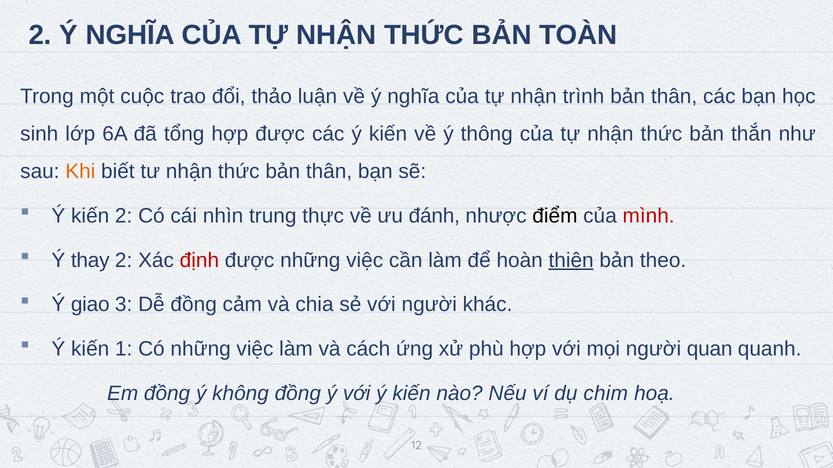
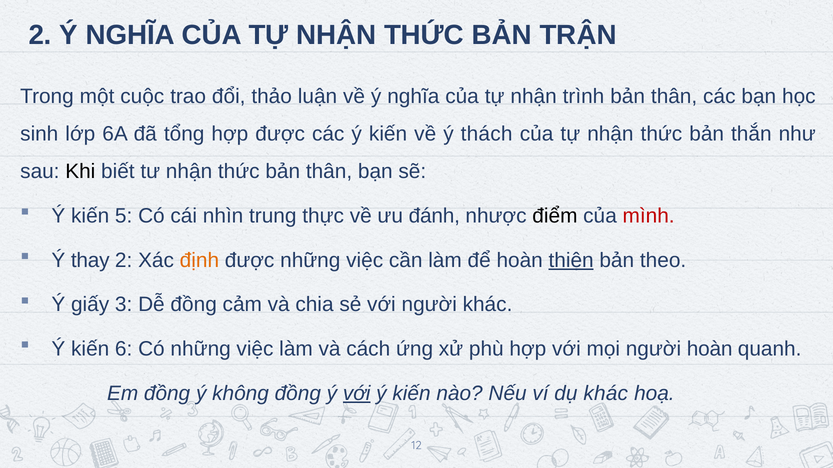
TOÀN: TOÀN -> TRẬN
thông: thông -> thách
Khi colour: orange -> black
kiến 2: 2 -> 5
định colour: red -> orange
giao: giao -> giấy
1: 1 -> 6
người quan: quan -> hoàn
với at (357, 394) underline: none -> present
dụ chim: chim -> khác
